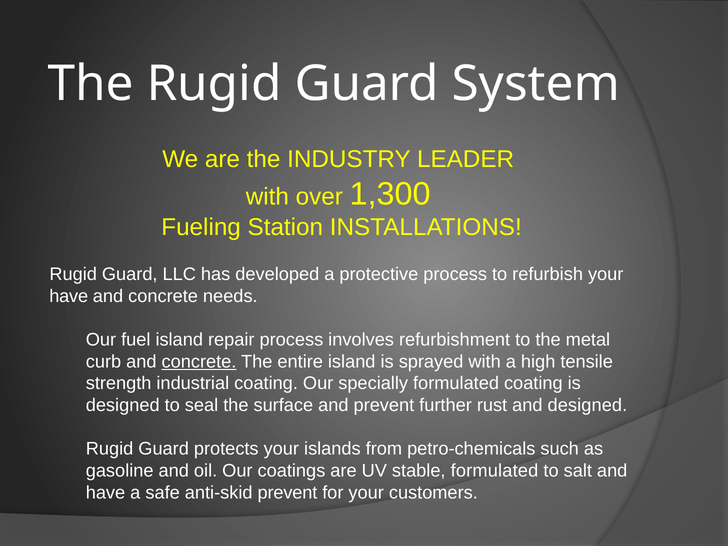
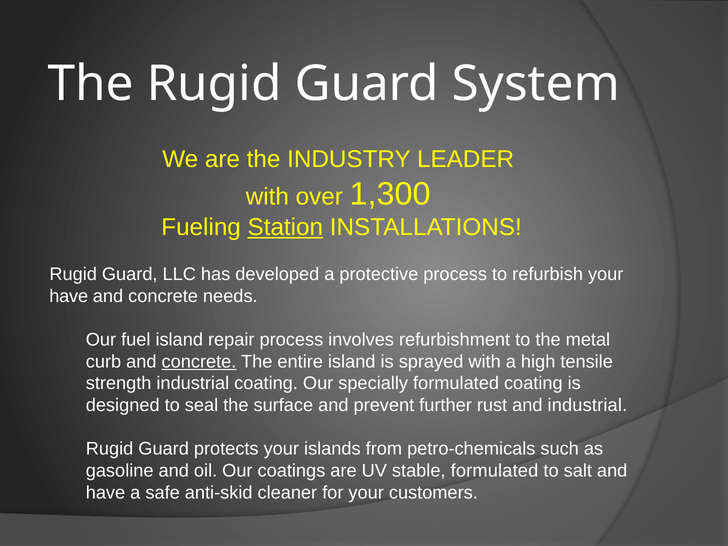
Station underline: none -> present
and designed: designed -> industrial
anti-skid prevent: prevent -> cleaner
